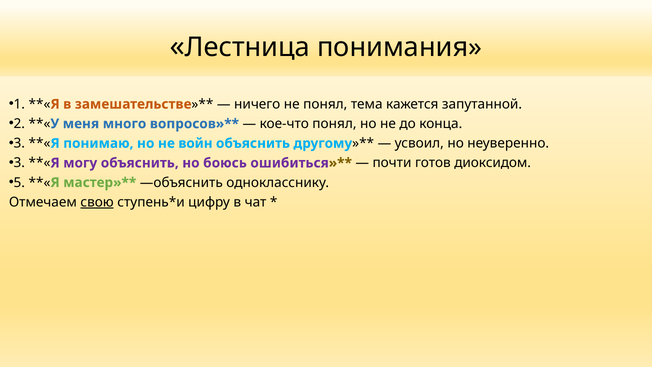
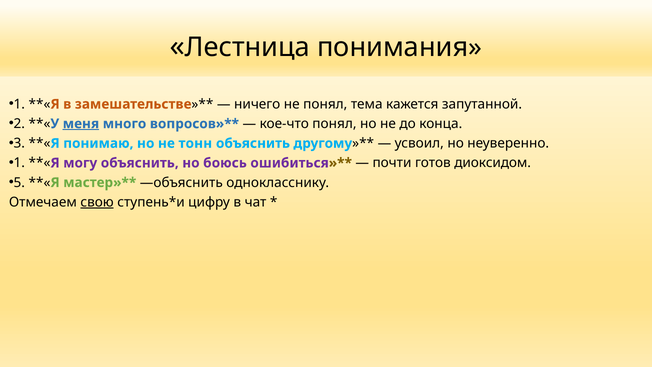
меня underline: none -> present
войн: войн -> тонн
3 at (19, 163): 3 -> 1
